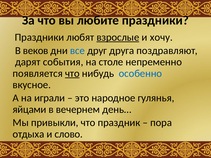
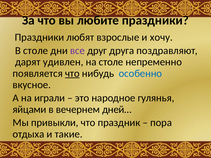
взрослые underline: present -> none
В веков: веков -> столе
все colour: blue -> purple
события: события -> удивлен
день…: день… -> дней…
слово: слово -> такие
